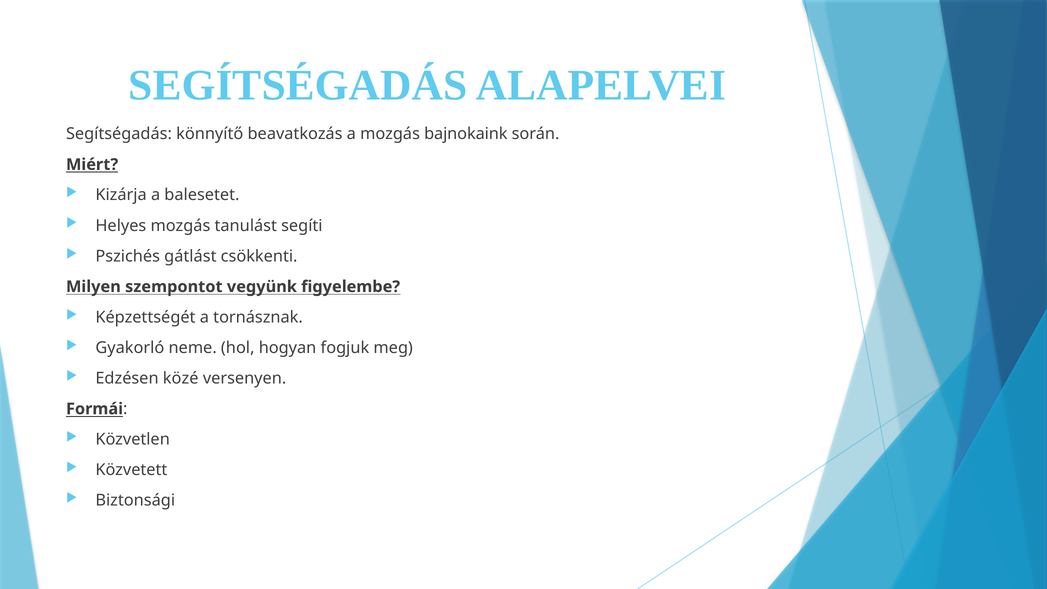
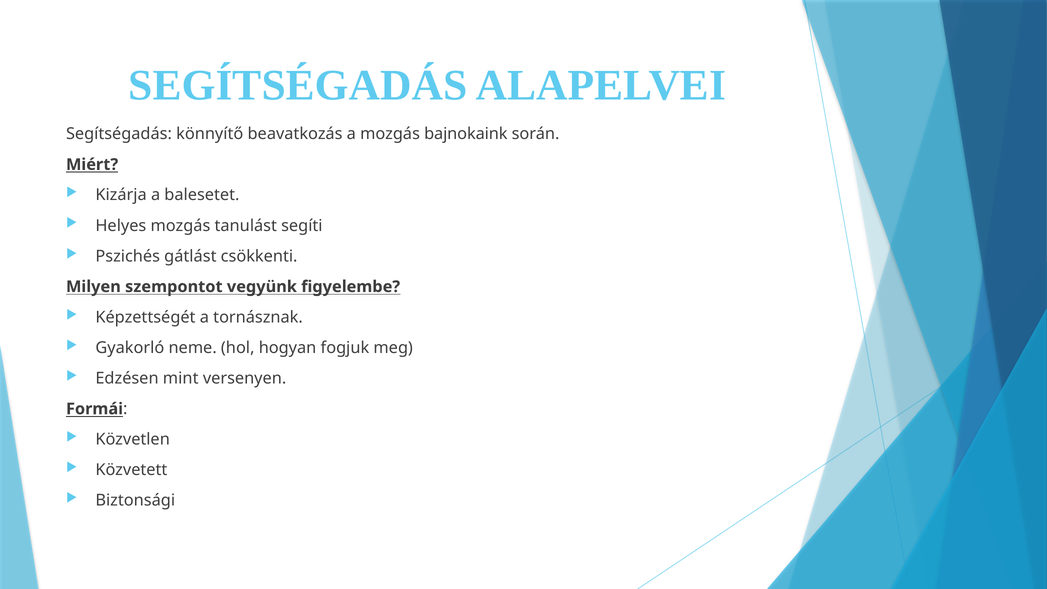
közé: közé -> mint
